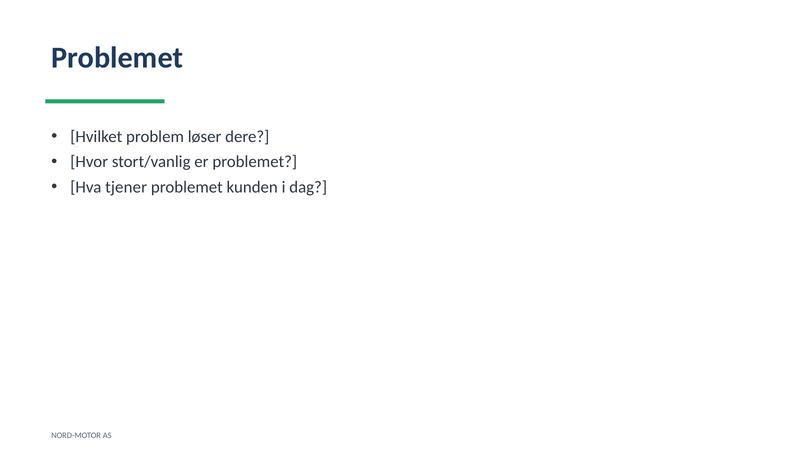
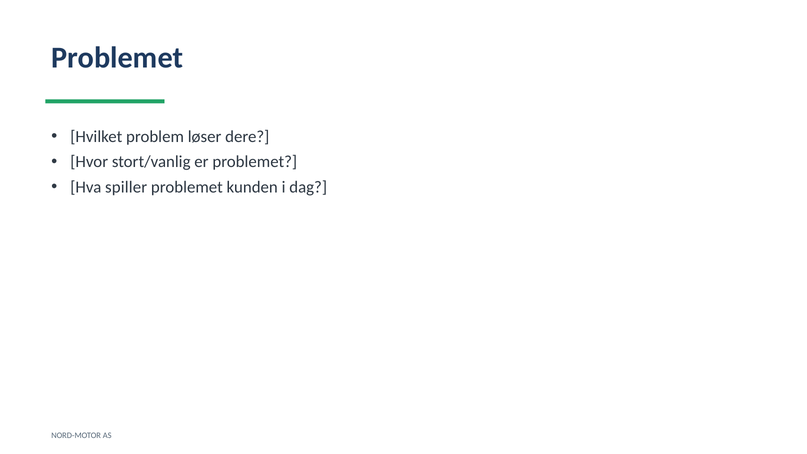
tjener: tjener -> spiller
